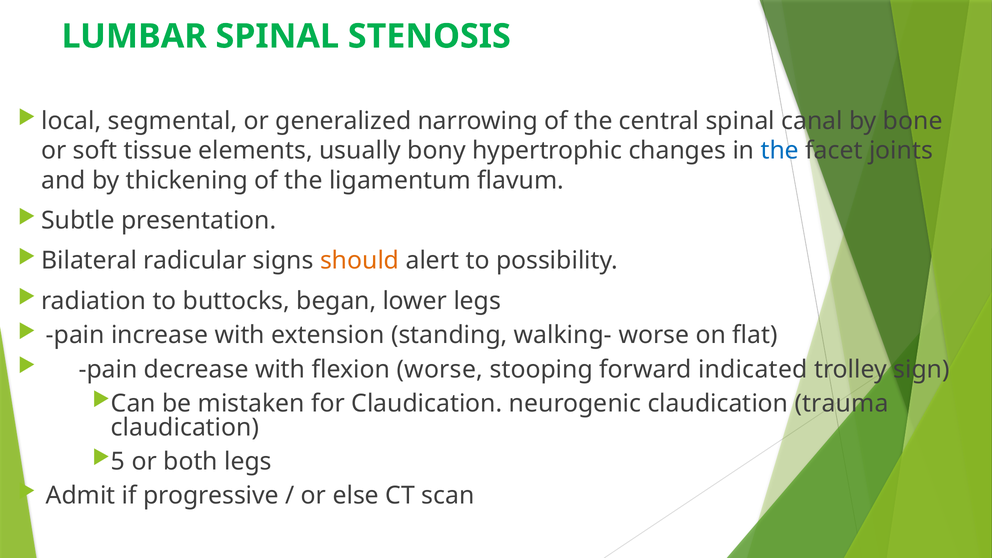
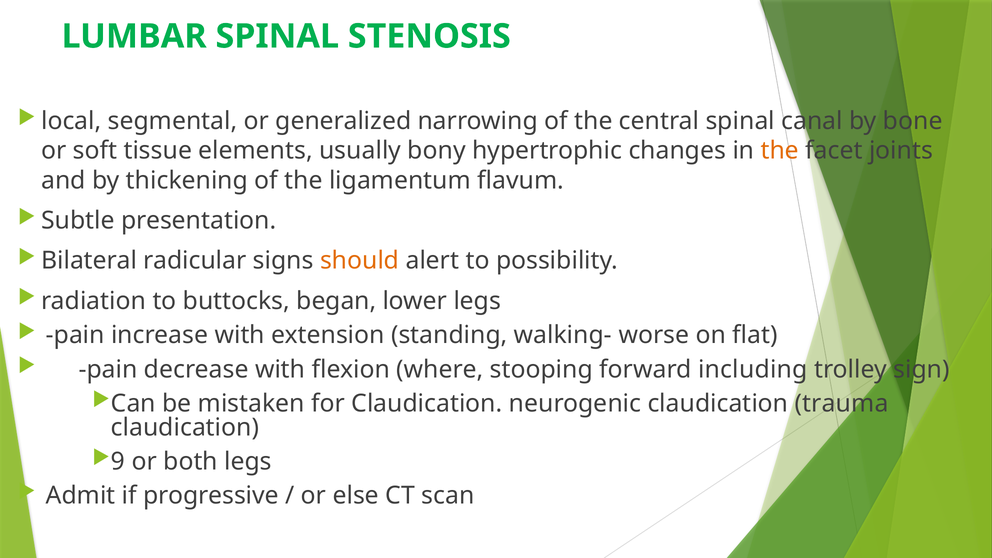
the at (780, 151) colour: blue -> orange
flexion worse: worse -> where
indicated: indicated -> including
5: 5 -> 9
